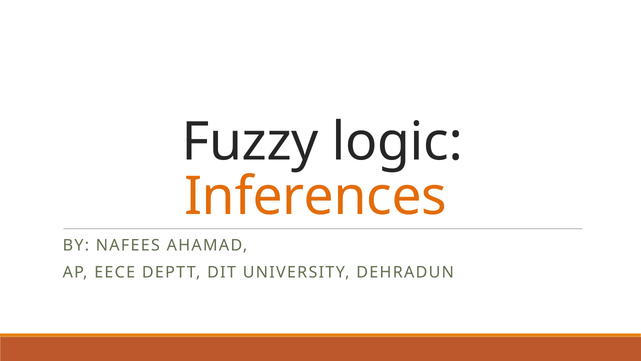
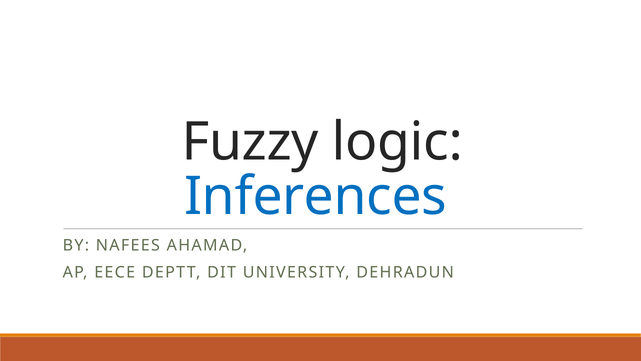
Inferences colour: orange -> blue
